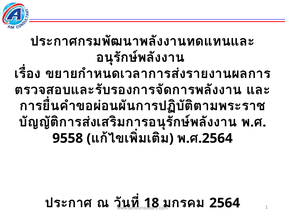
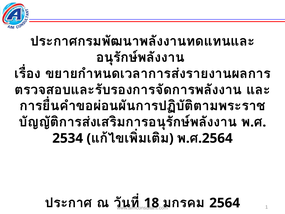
9558: 9558 -> 2534
